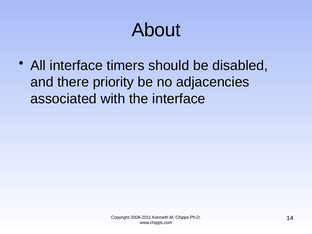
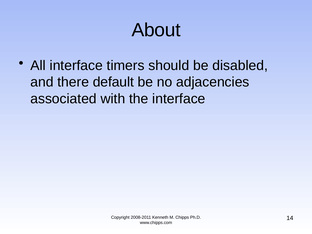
priority: priority -> default
